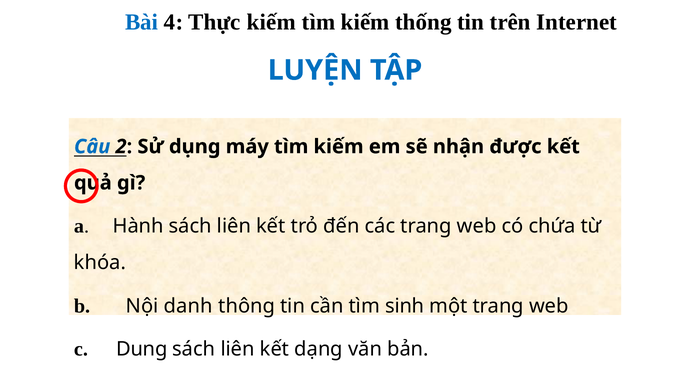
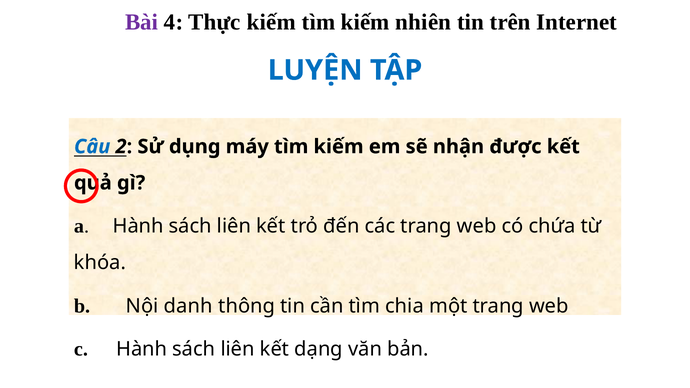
Bài colour: blue -> purple
thống: thống -> nhiên
sinh: sinh -> chia
c Dung: Dung -> Hành
